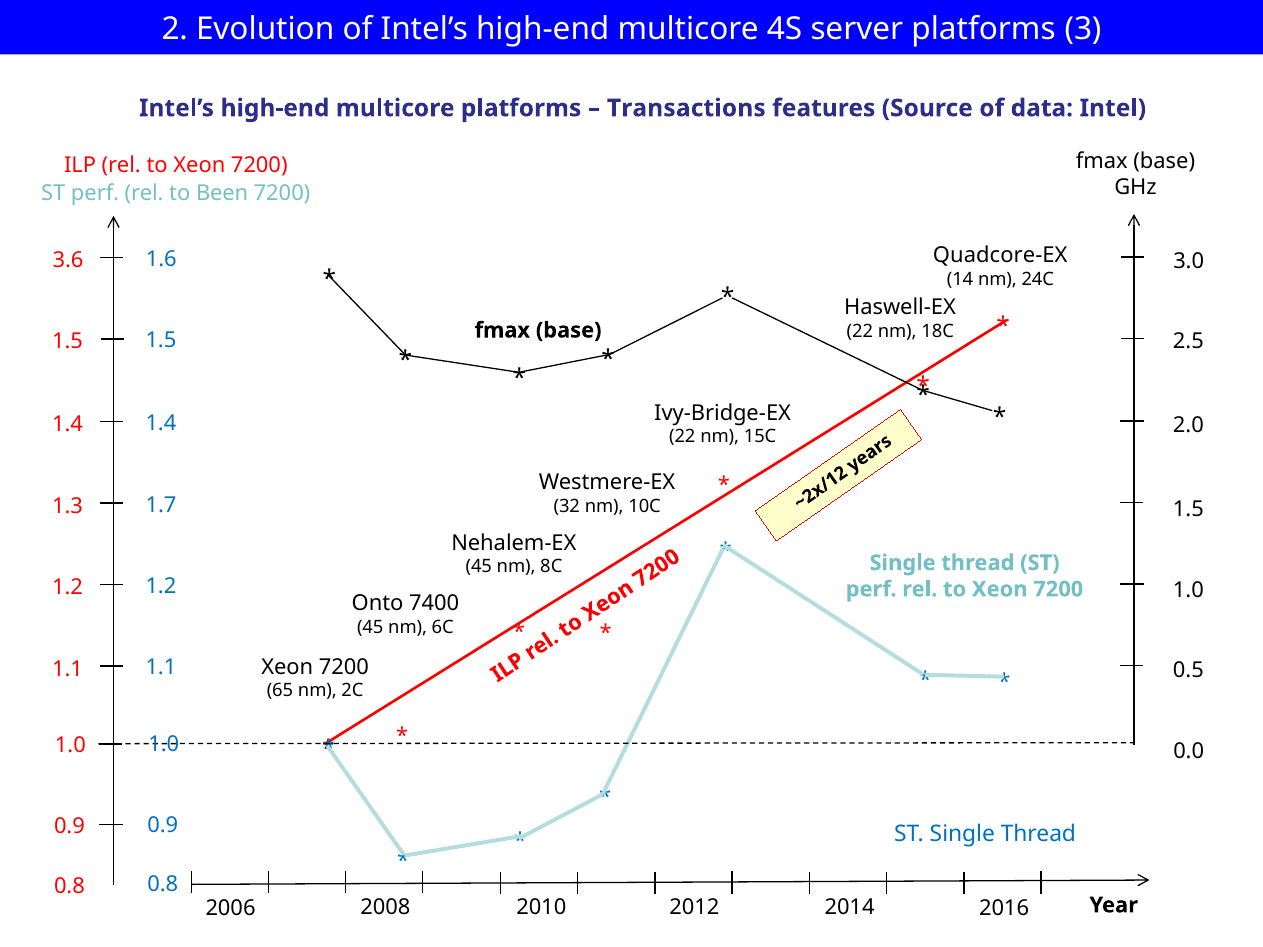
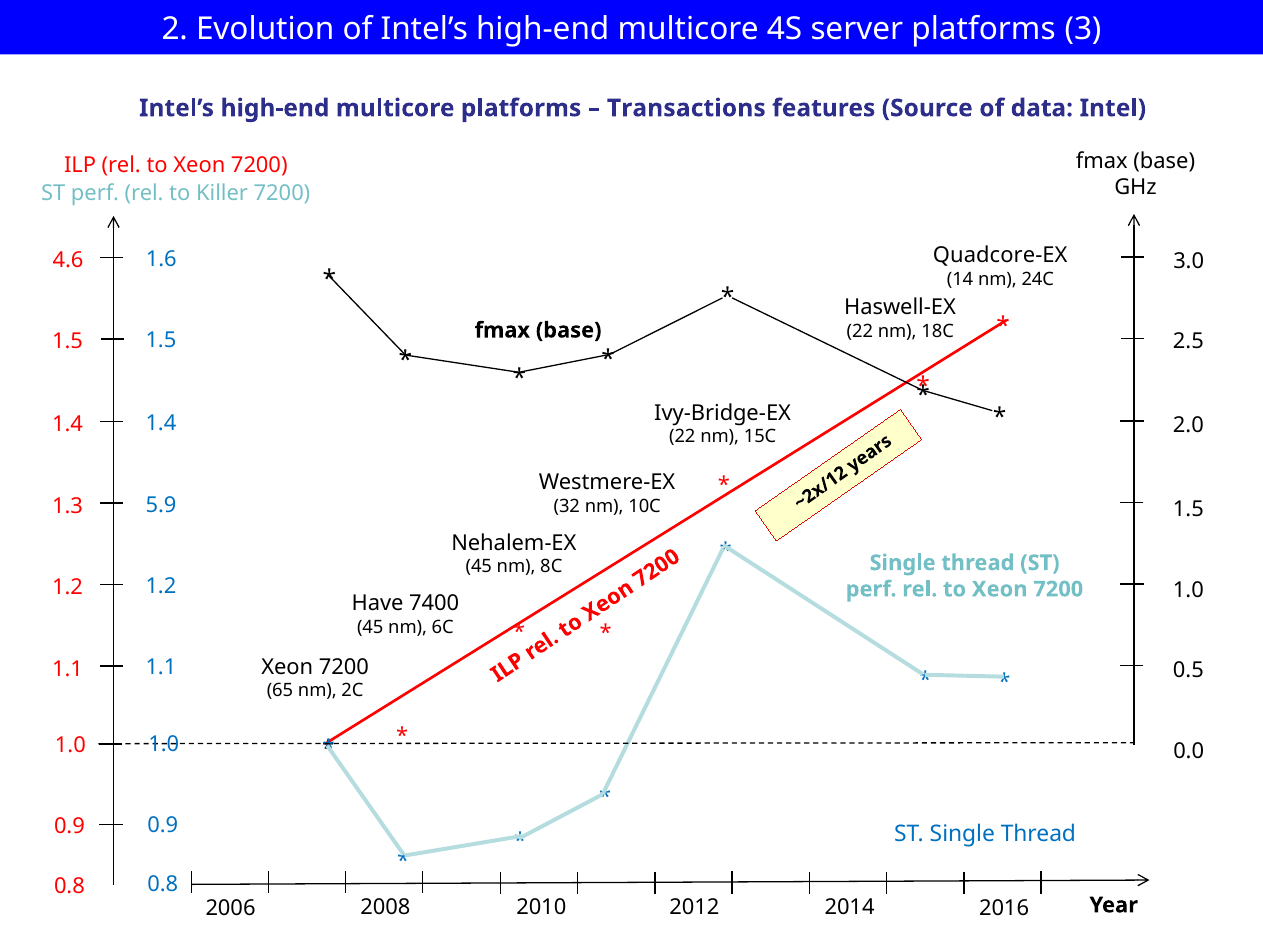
Been: Been -> Killer
3.6: 3.6 -> 4.6
1.7: 1.7 -> 5.9
Onto: Onto -> Have
